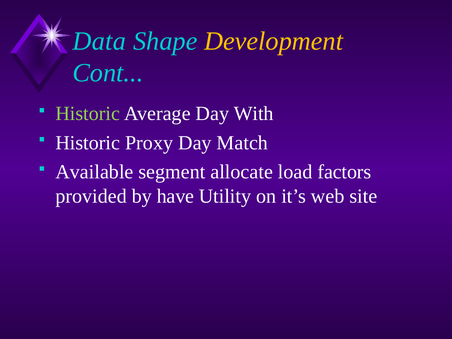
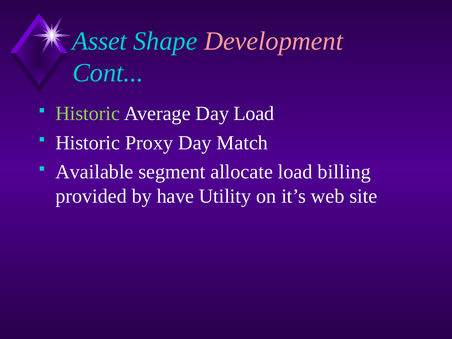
Data: Data -> Asset
Development colour: yellow -> pink
Day With: With -> Load
factors: factors -> billing
